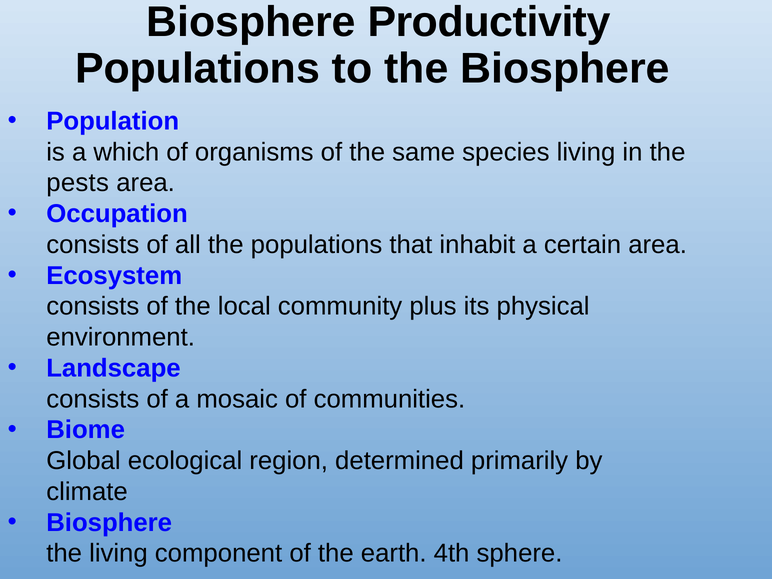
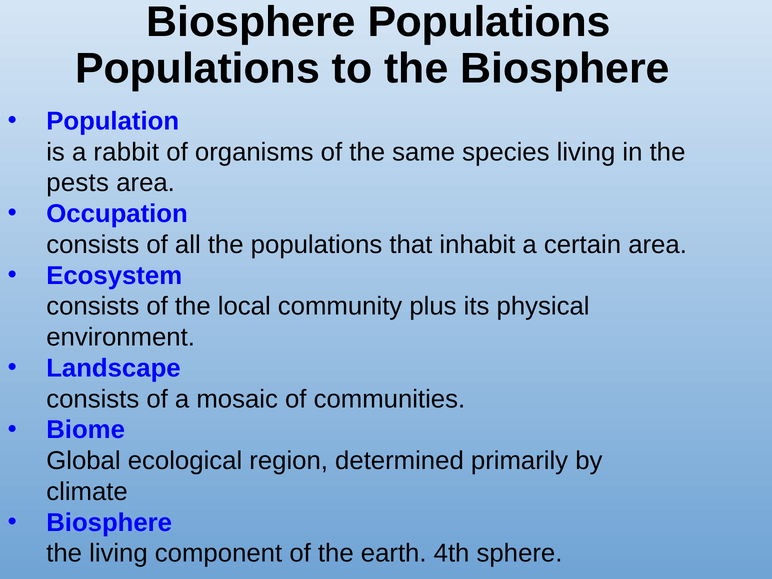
Biosphere Productivity: Productivity -> Populations
which: which -> rabbit
